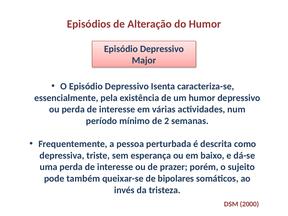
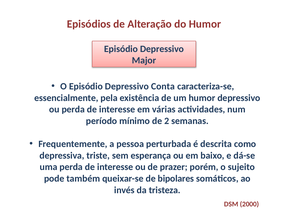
Isenta: Isenta -> Conta
